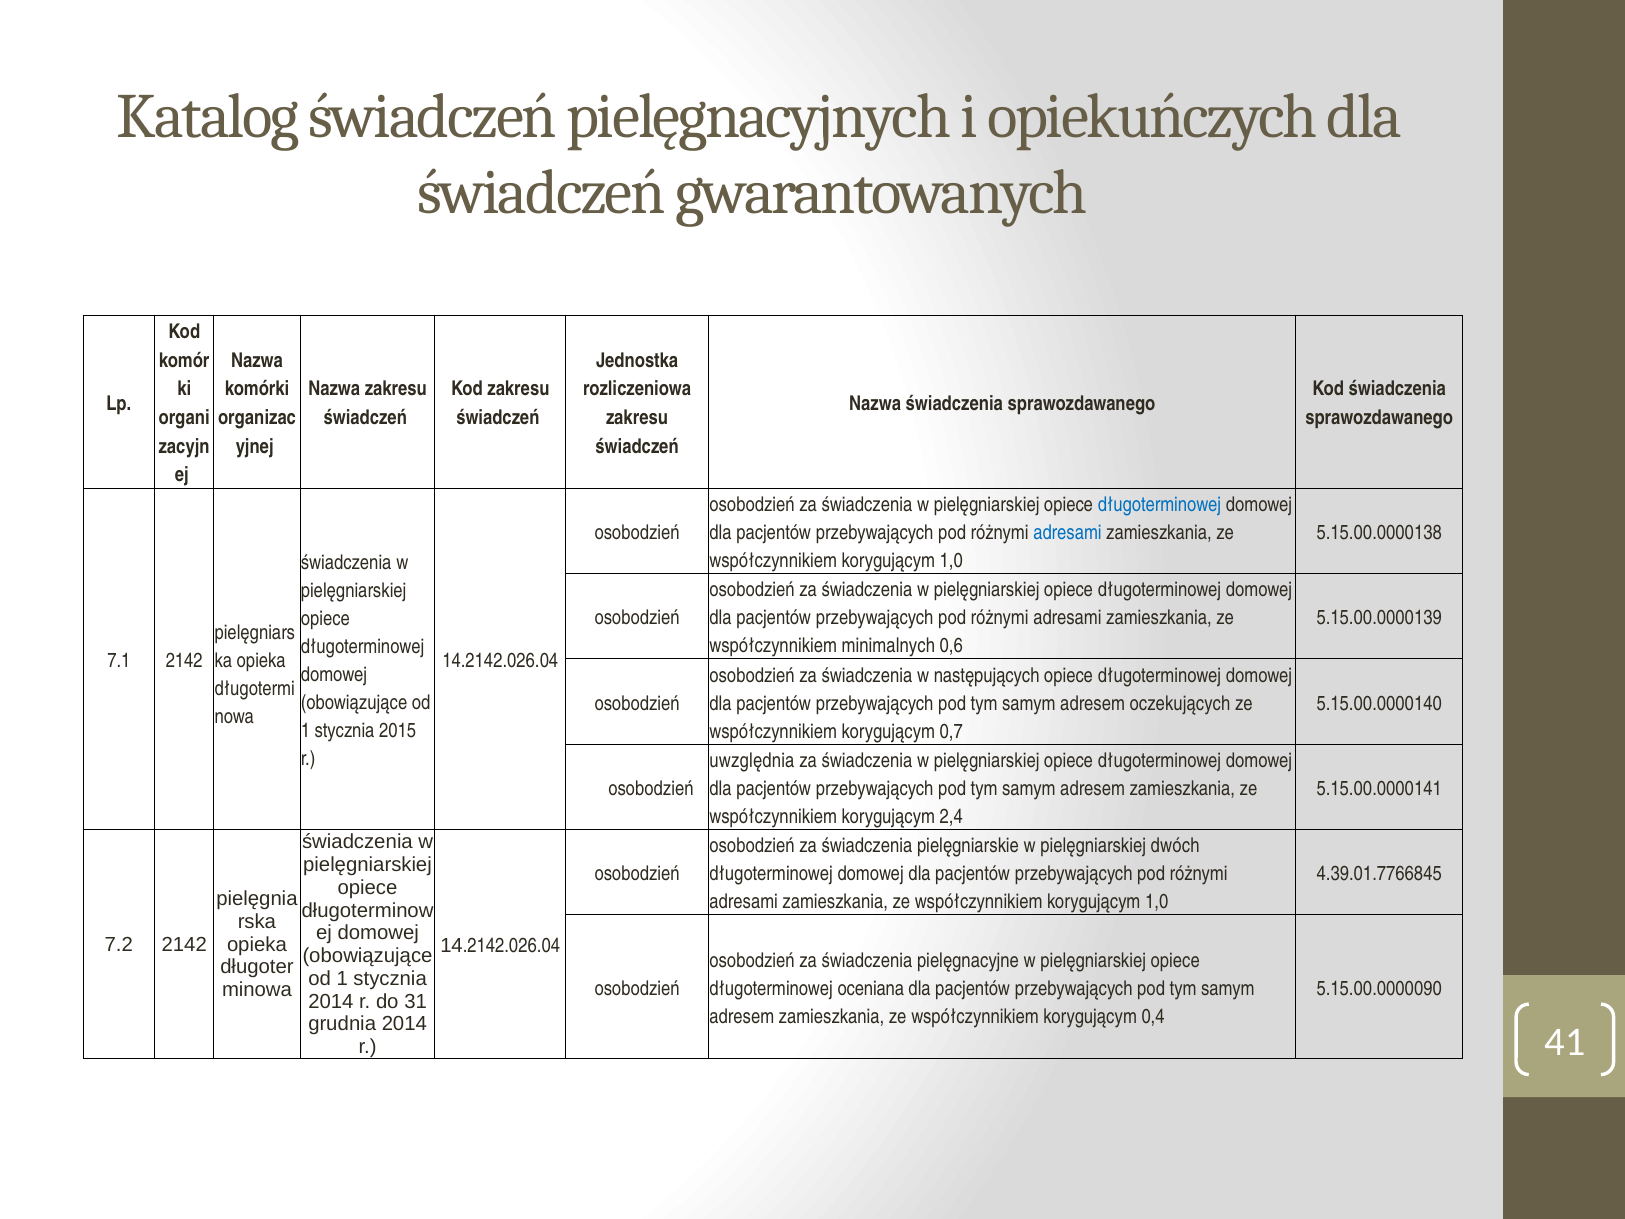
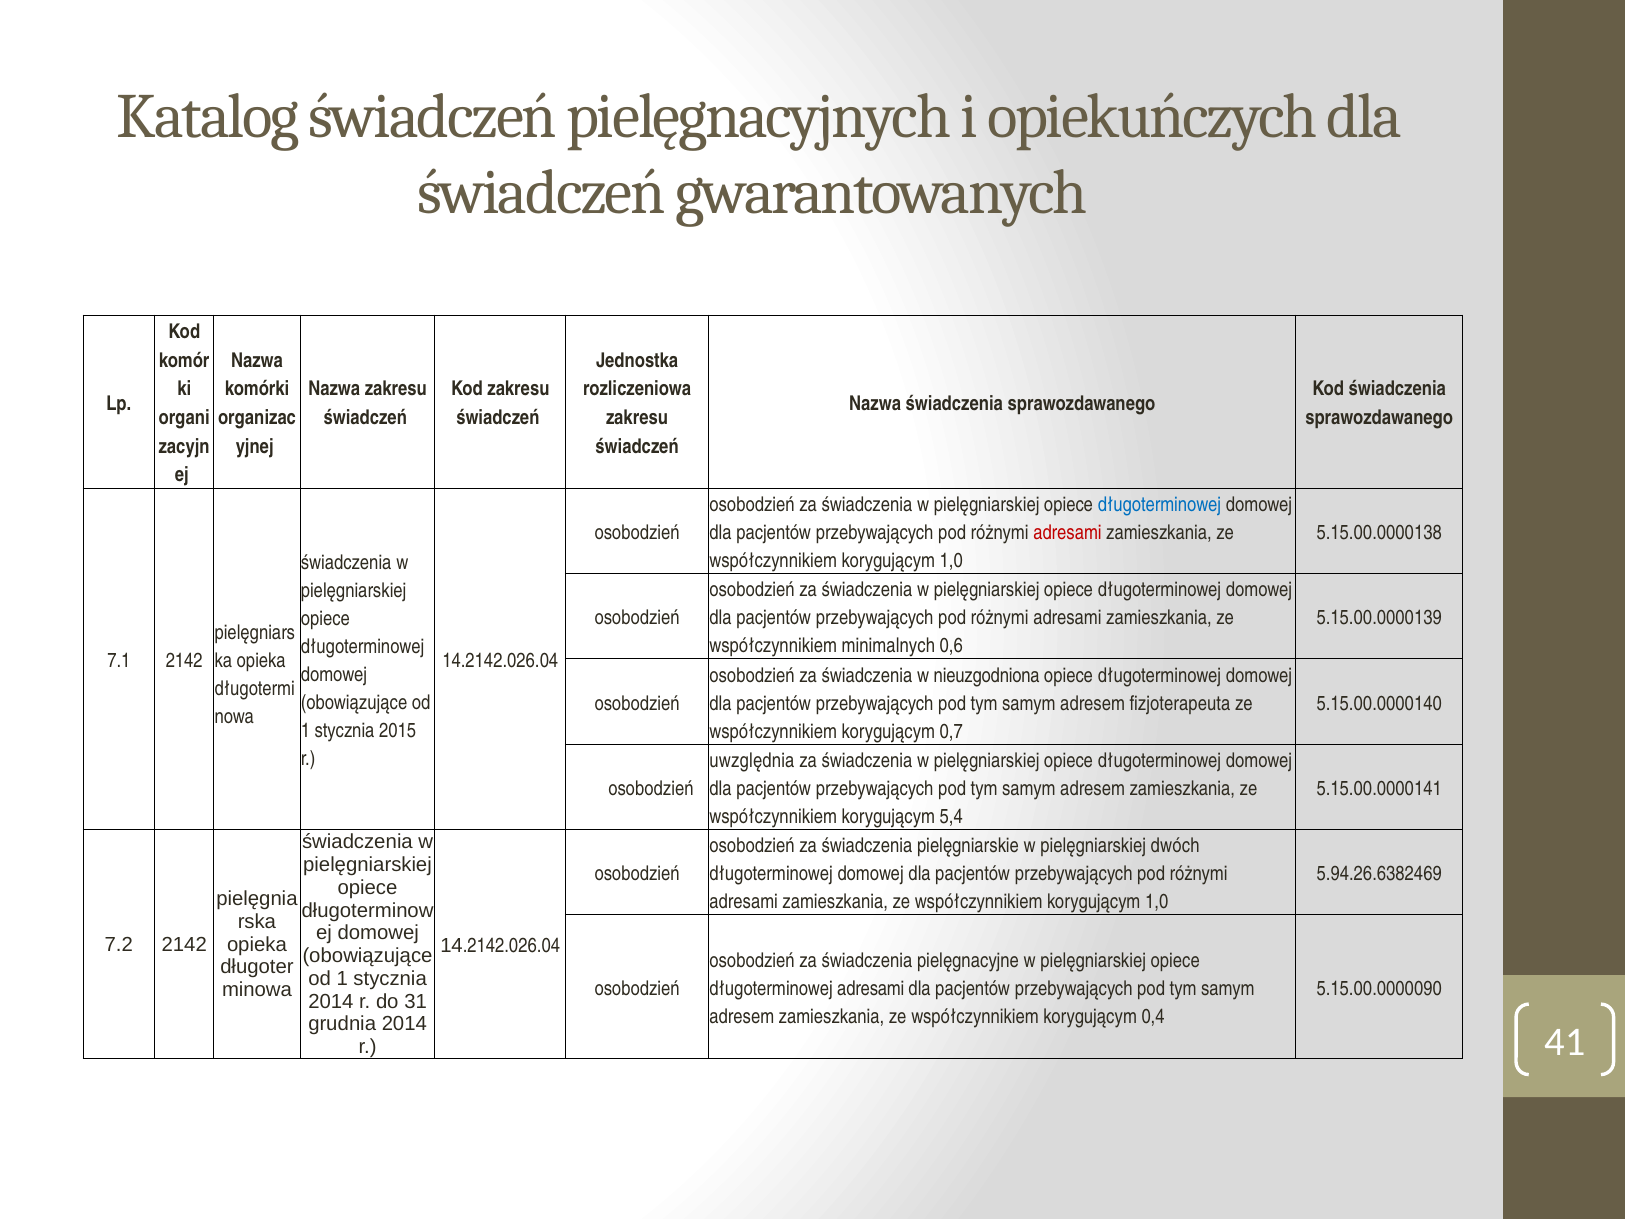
adresami at (1067, 533) colour: blue -> red
następujących: następujących -> nieuzgodniona
oczekujących: oczekujących -> fizjoterapeuta
2,4: 2,4 -> 5,4
4.39.01.7766845: 4.39.01.7766845 -> 5.94.26.6382469
długoterminowej oceniana: oceniana -> adresami
